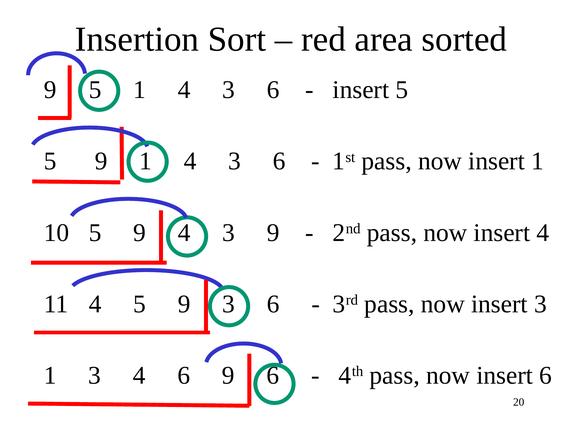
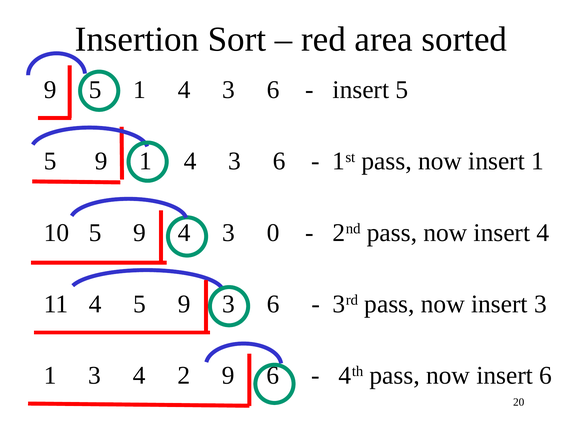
3 9: 9 -> 0
4 6: 6 -> 2
